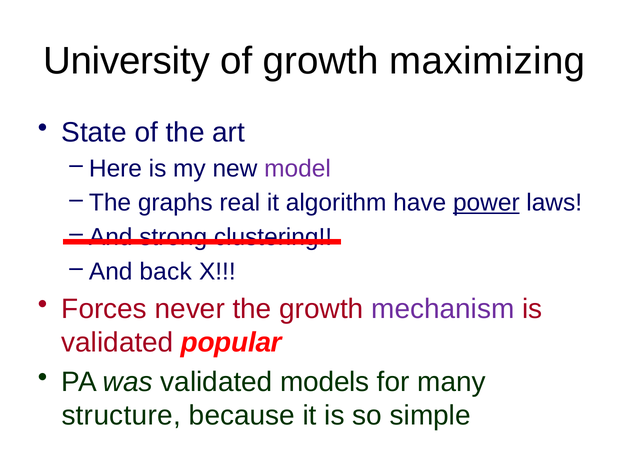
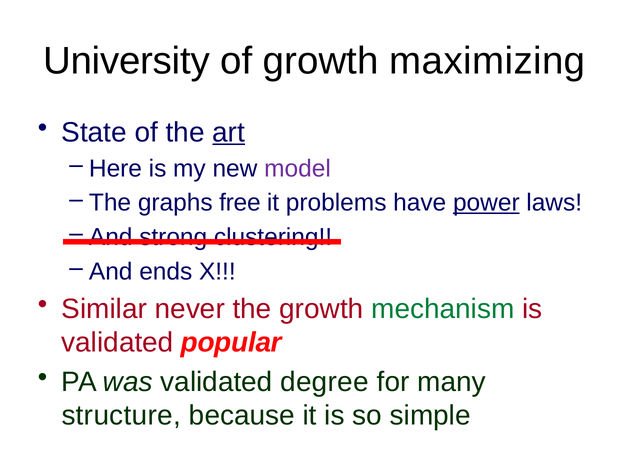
art underline: none -> present
real: real -> free
algorithm: algorithm -> problems
back: back -> ends
Forces: Forces -> Similar
mechanism colour: purple -> green
models: models -> degree
